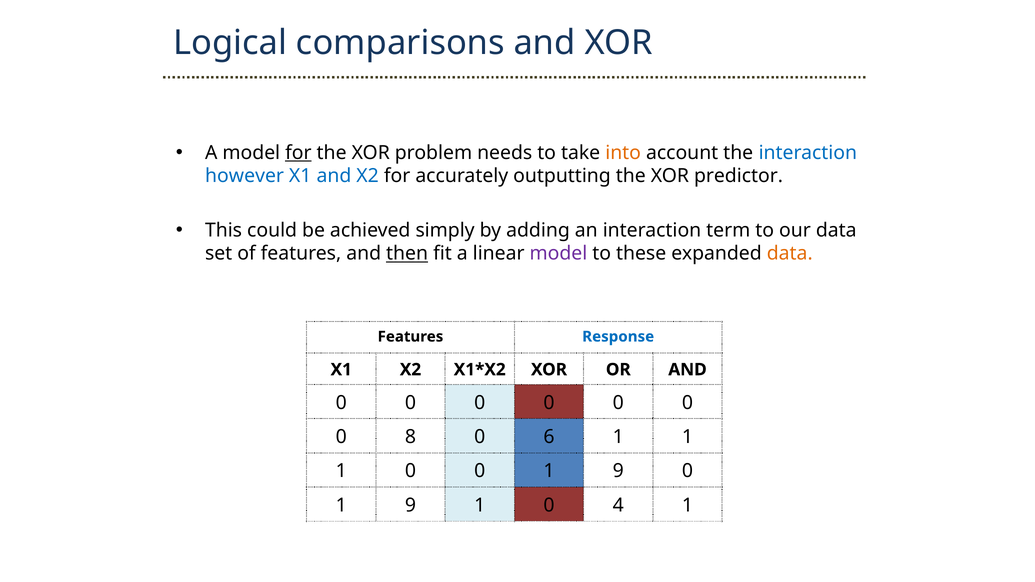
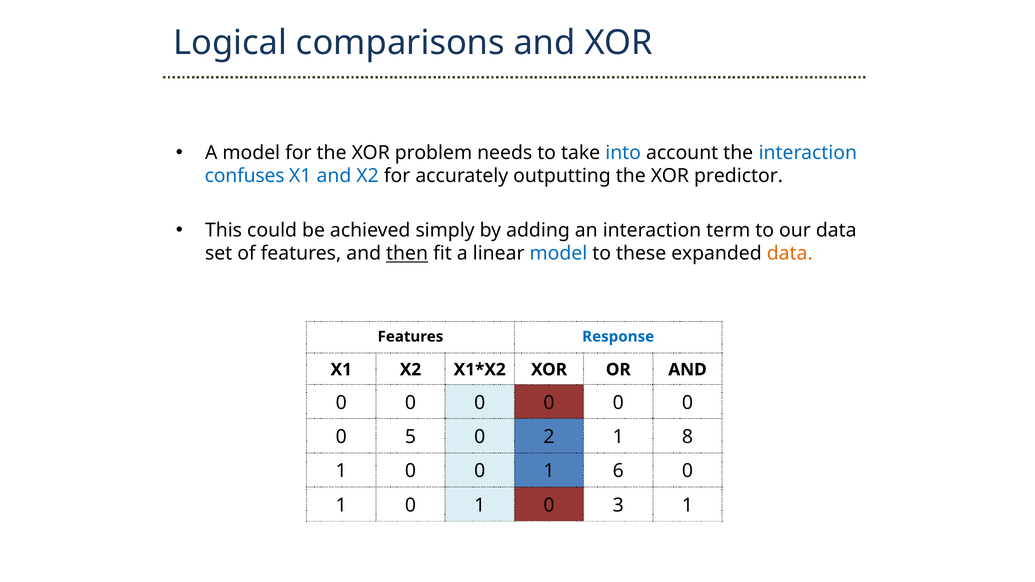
for at (298, 153) underline: present -> none
into colour: orange -> blue
however: however -> confuses
model at (558, 254) colour: purple -> blue
8: 8 -> 5
6: 6 -> 2
1 at (688, 437): 1 -> 8
0 0 1 9: 9 -> 6
9 at (411, 505): 9 -> 0
4: 4 -> 3
